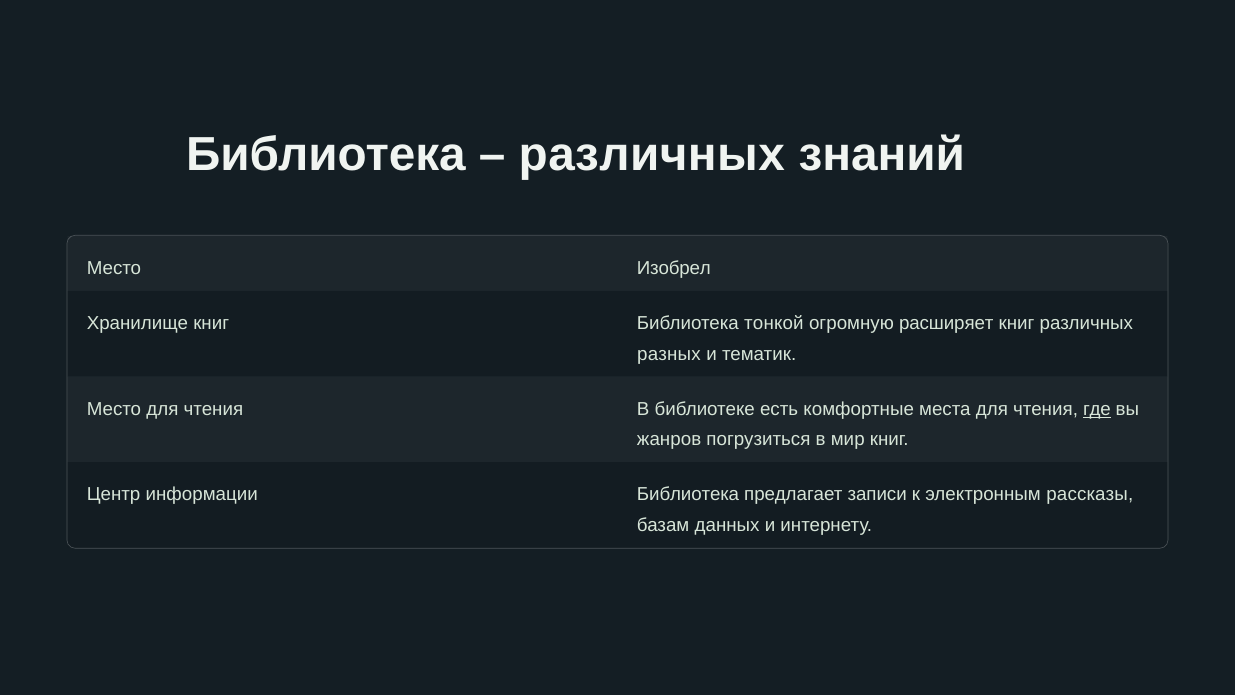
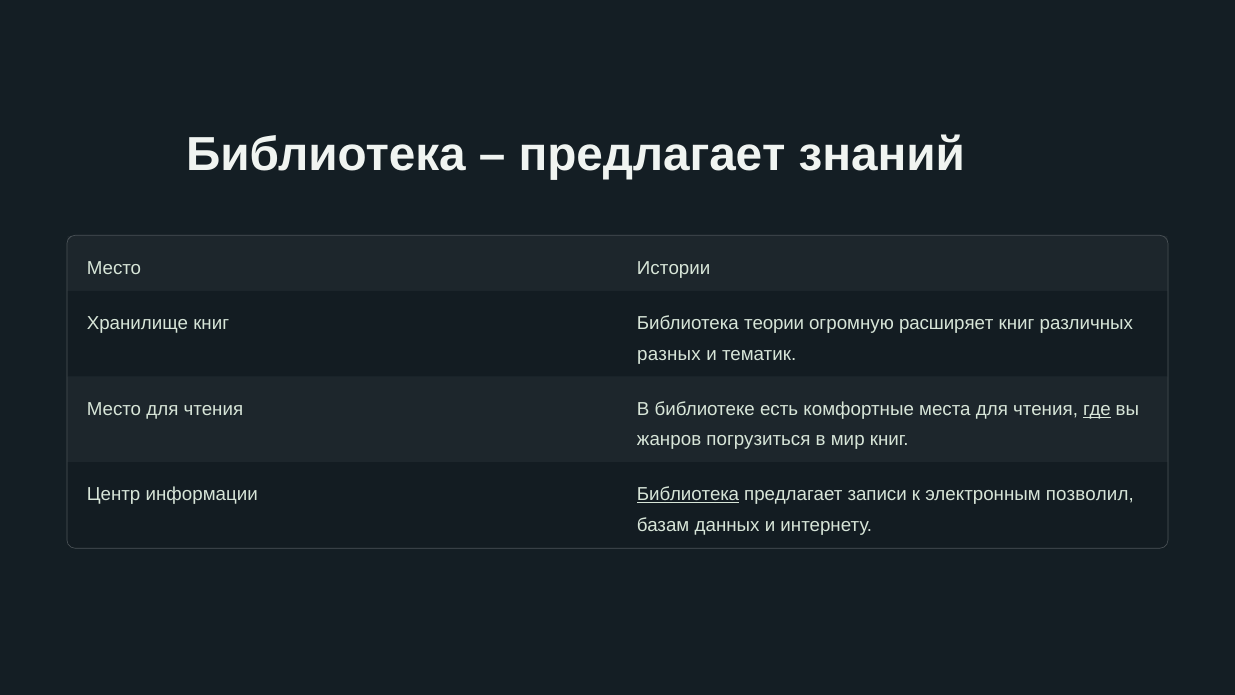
различных at (652, 154): различных -> предлагает
Изобрел: Изобрел -> Истории
тонкой: тонкой -> теории
Библиотека at (688, 495) underline: none -> present
рассказы: рассказы -> позволил
